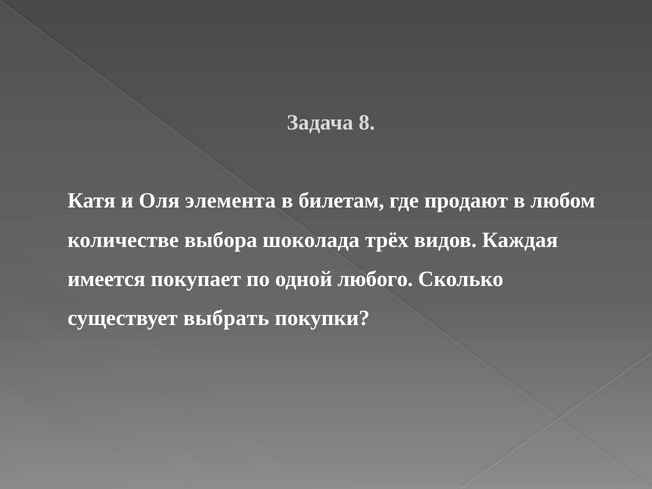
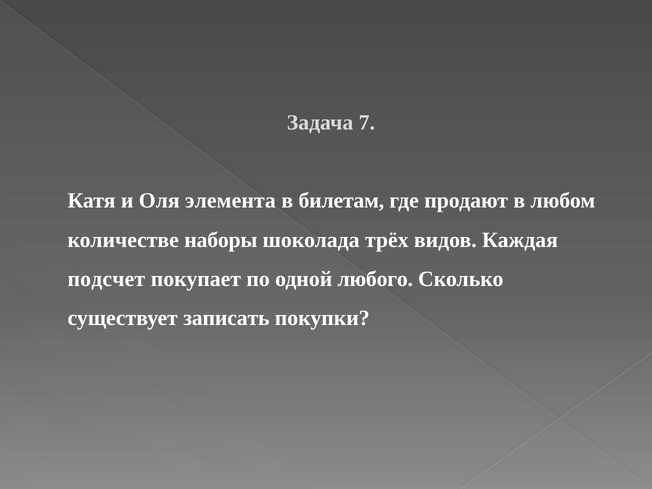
8: 8 -> 7
выбора: выбора -> наборы
имеется: имеется -> подсчет
выбрать: выбрать -> записать
